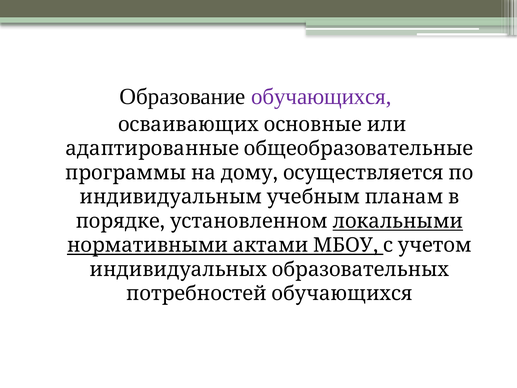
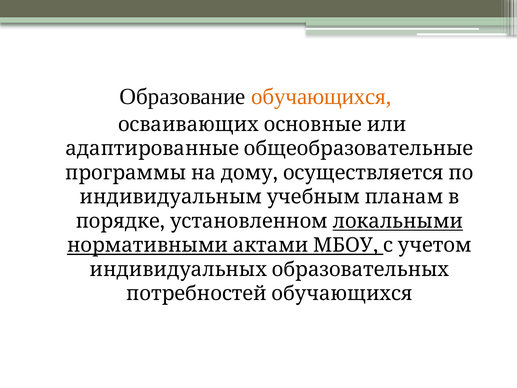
обучающихся colour: purple -> orange
